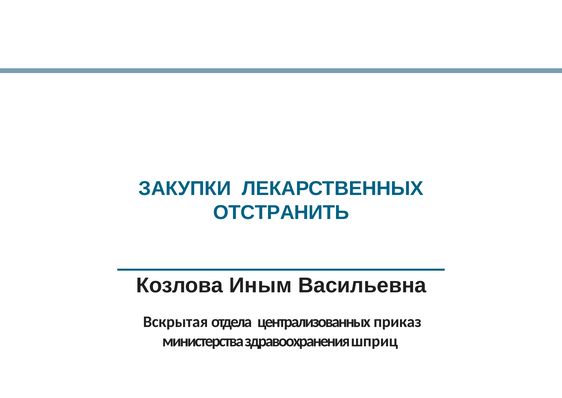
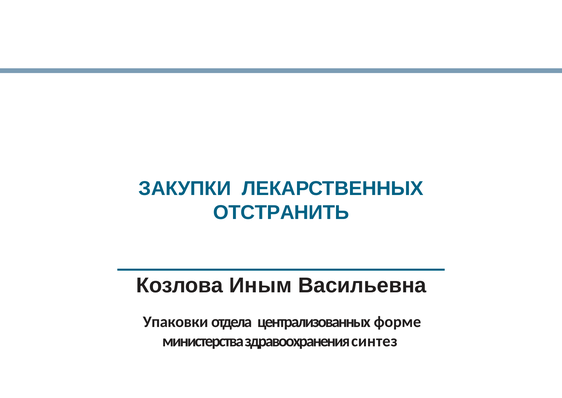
Вскрытая: Вскрытая -> Упаковки
приказ: приказ -> форме
шприц: шприц -> синтез
